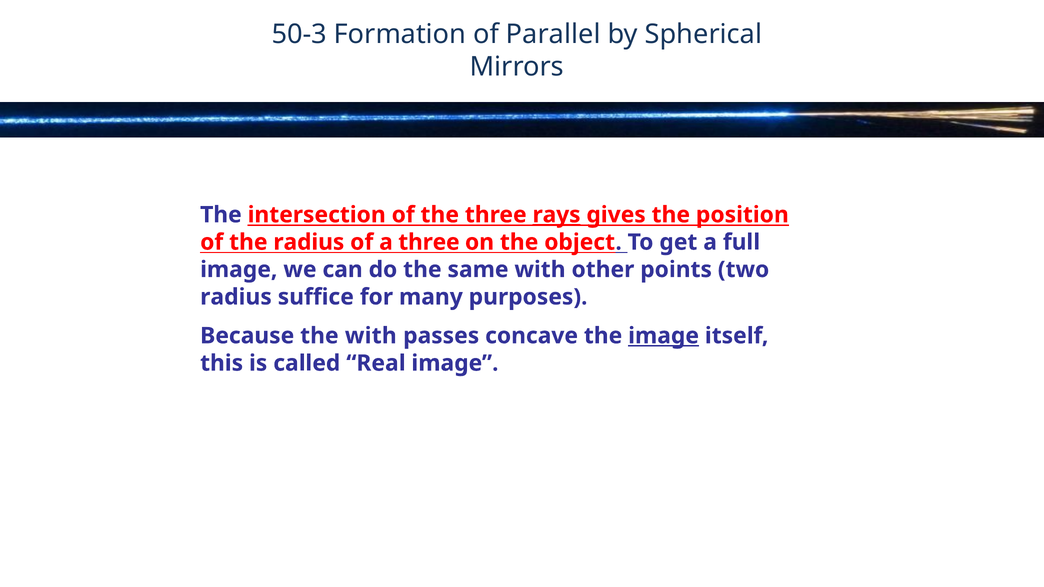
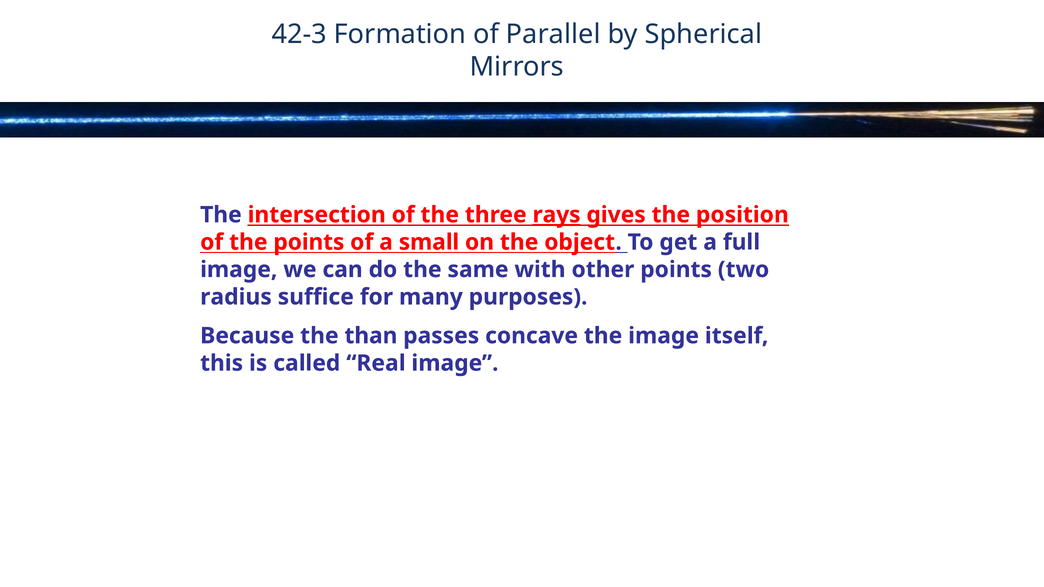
50-3: 50-3 -> 42-3
the radius: radius -> points
a three: three -> small
the with: with -> than
image at (664, 336) underline: present -> none
